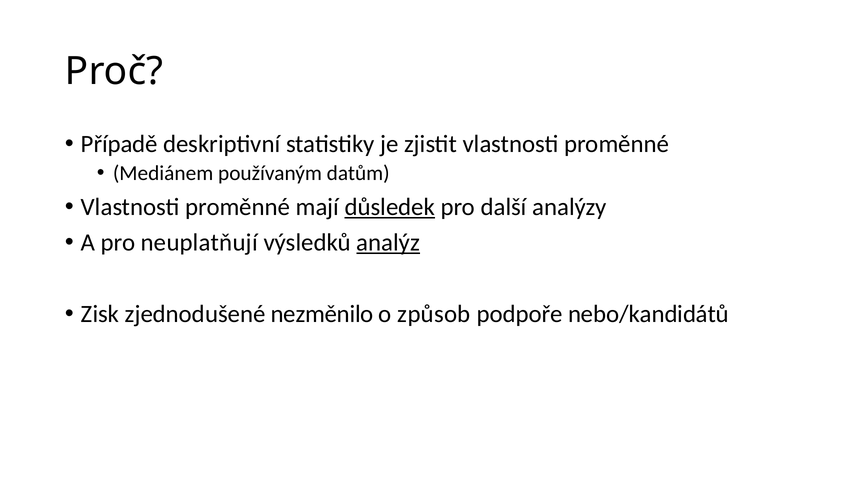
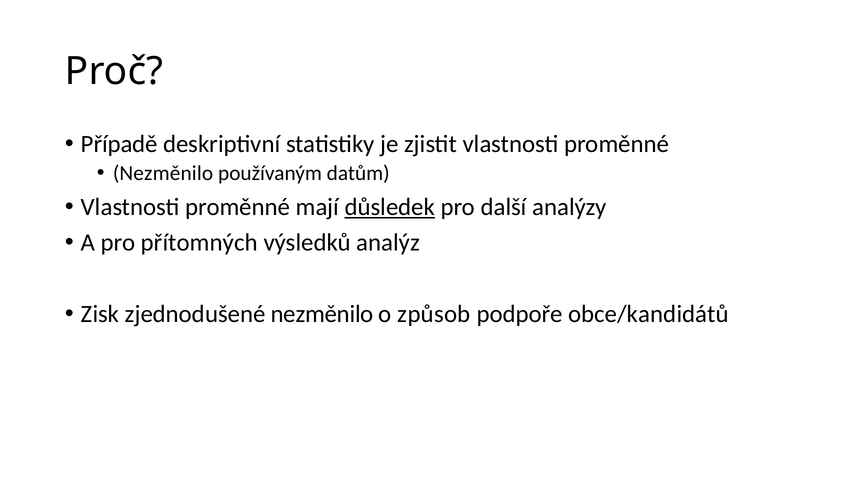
Mediánem at (163, 173): Mediánem -> Nezměnilo
neuplatňují: neuplatňují -> přítomných
analýz underline: present -> none
nebo/kandidátů: nebo/kandidátů -> obce/kandidátů
